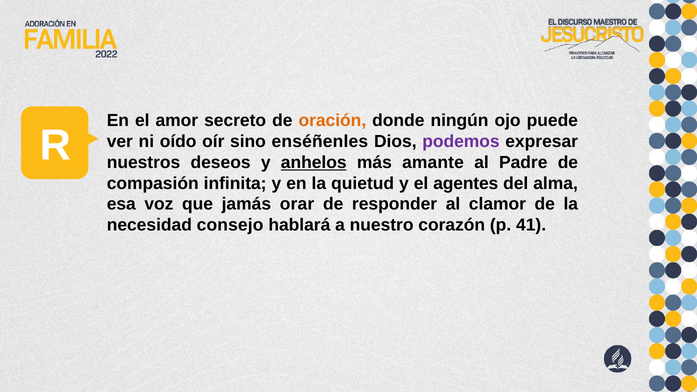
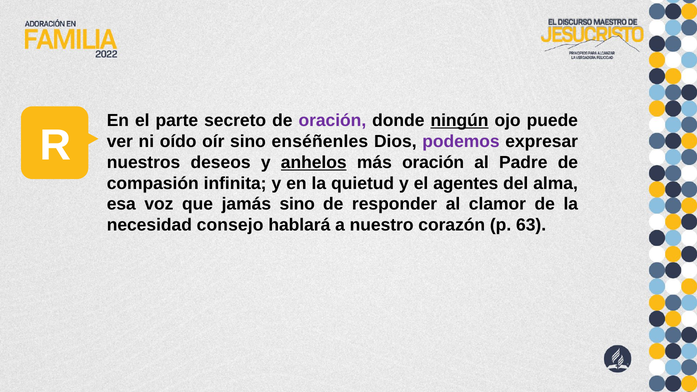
amor: amor -> parte
oración at (332, 121) colour: orange -> purple
ningún underline: none -> present
más amante: amante -> oración
jamás orar: orar -> sino
41: 41 -> 63
